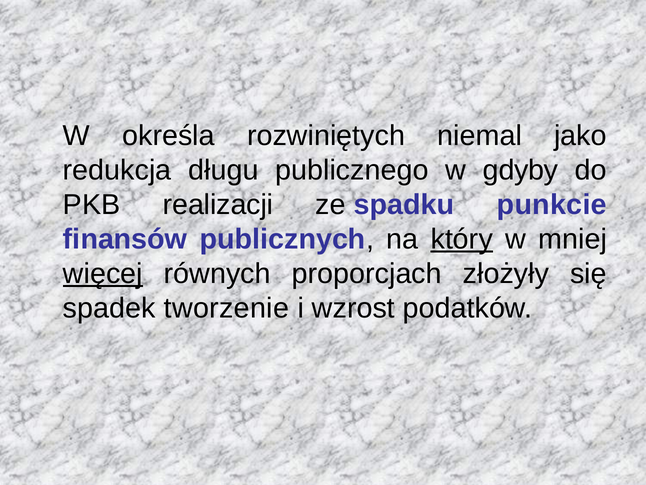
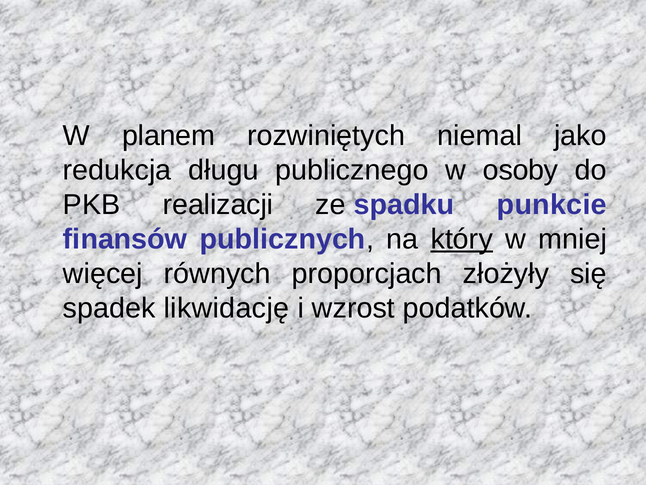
określa: określa -> planem
gdyby: gdyby -> osoby
więcej underline: present -> none
tworzenie: tworzenie -> likwidację
